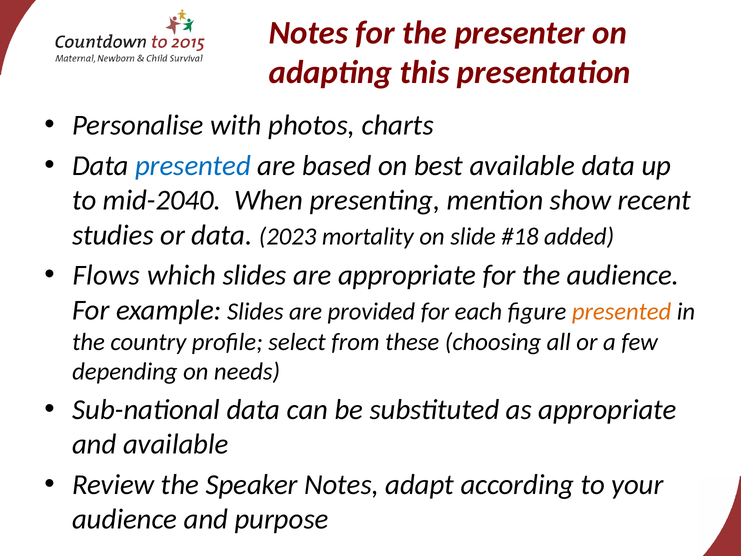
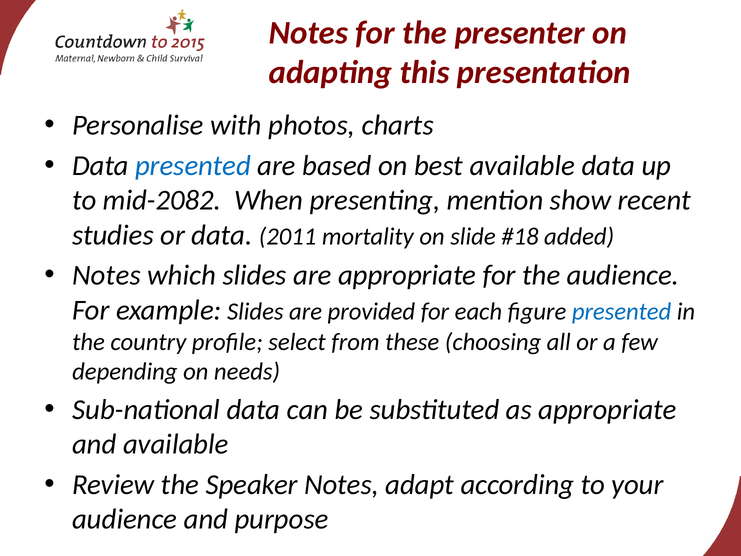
mid-2040: mid-2040 -> mid-2082
2023: 2023 -> 2011
Flows at (106, 275): Flows -> Notes
presented at (622, 311) colour: orange -> blue
